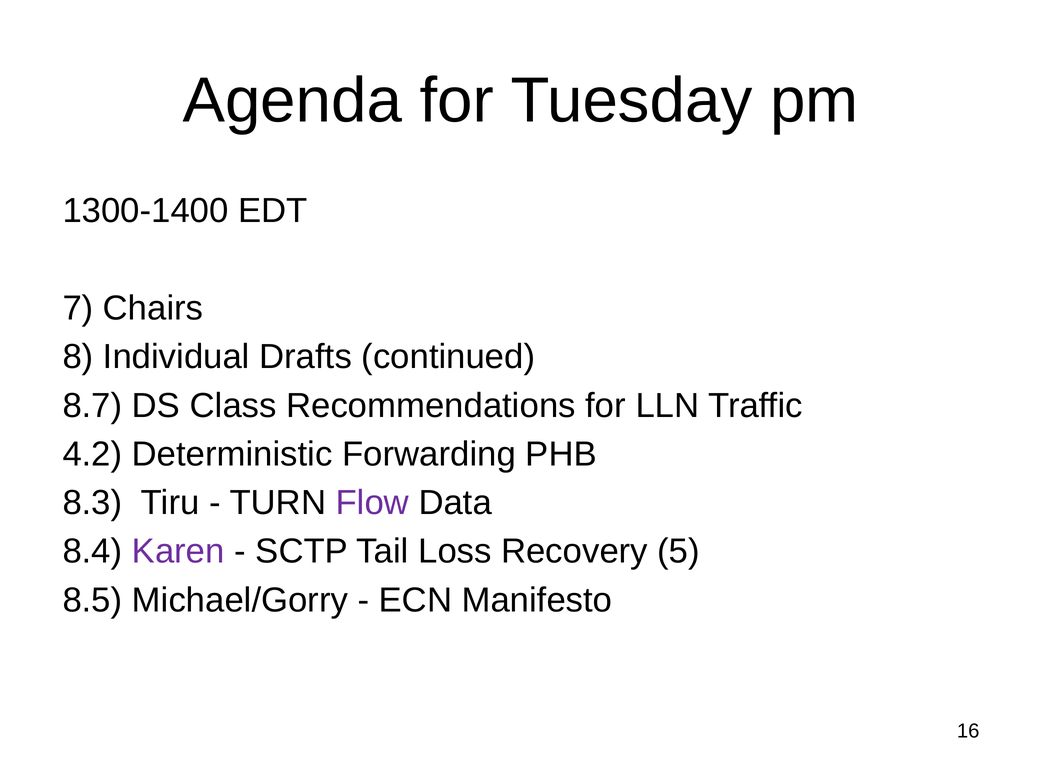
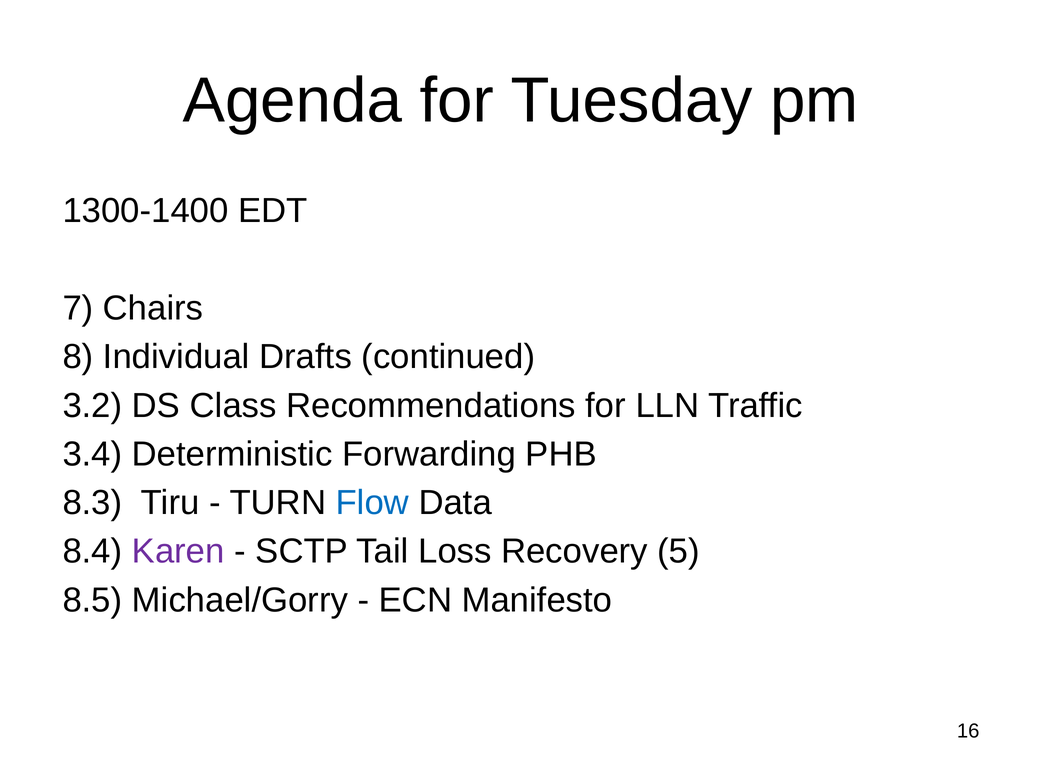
8.7: 8.7 -> 3.2
4.2: 4.2 -> 3.4
Flow colour: purple -> blue
